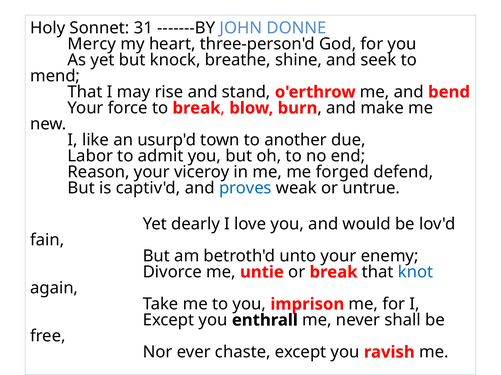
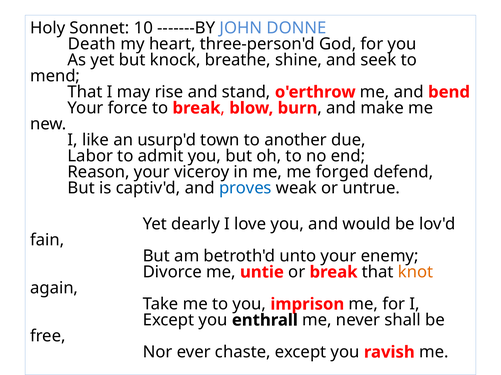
31: 31 -> 10
Mercy: Mercy -> Death
knot colour: blue -> orange
